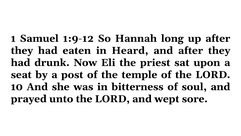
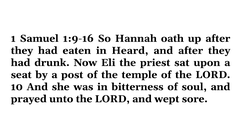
1:9-12: 1:9-12 -> 1:9-16
long: long -> oath
